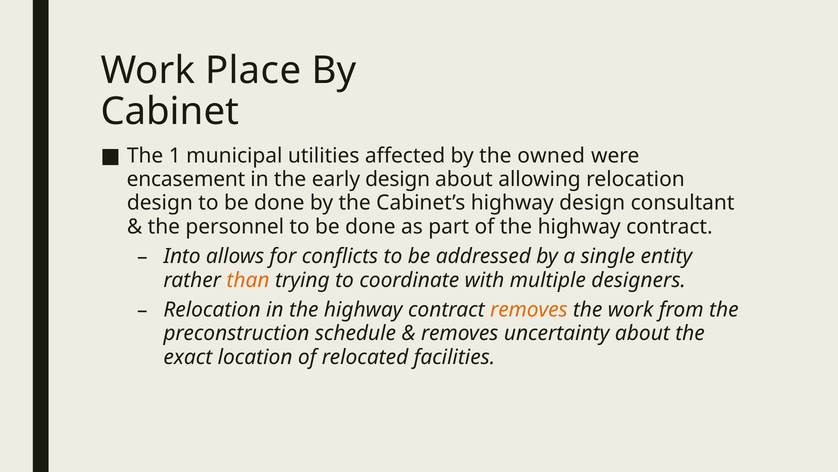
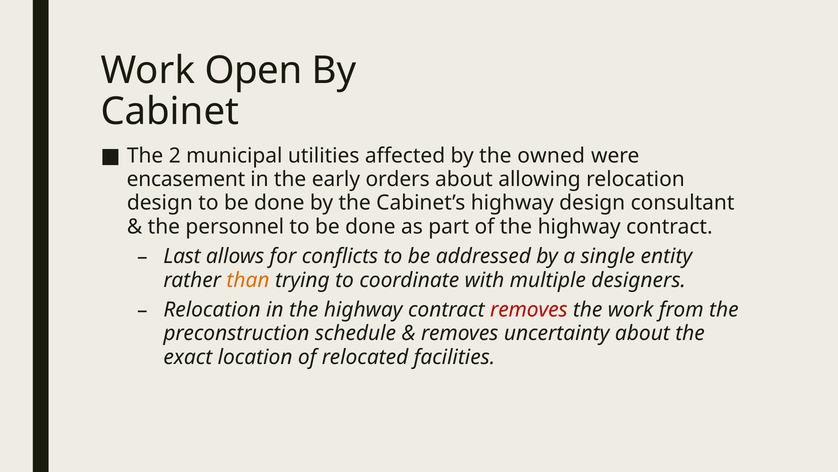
Place: Place -> Open
1: 1 -> 2
early design: design -> orders
Into: Into -> Last
removes at (529, 309) colour: orange -> red
